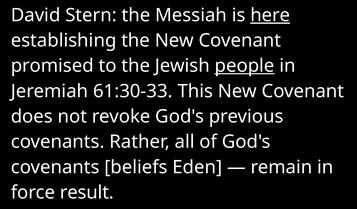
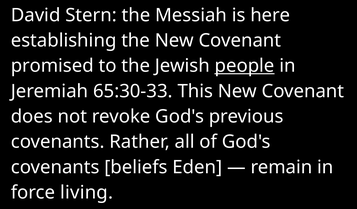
here underline: present -> none
61:30-33: 61:30-33 -> 65:30-33
result: result -> living
